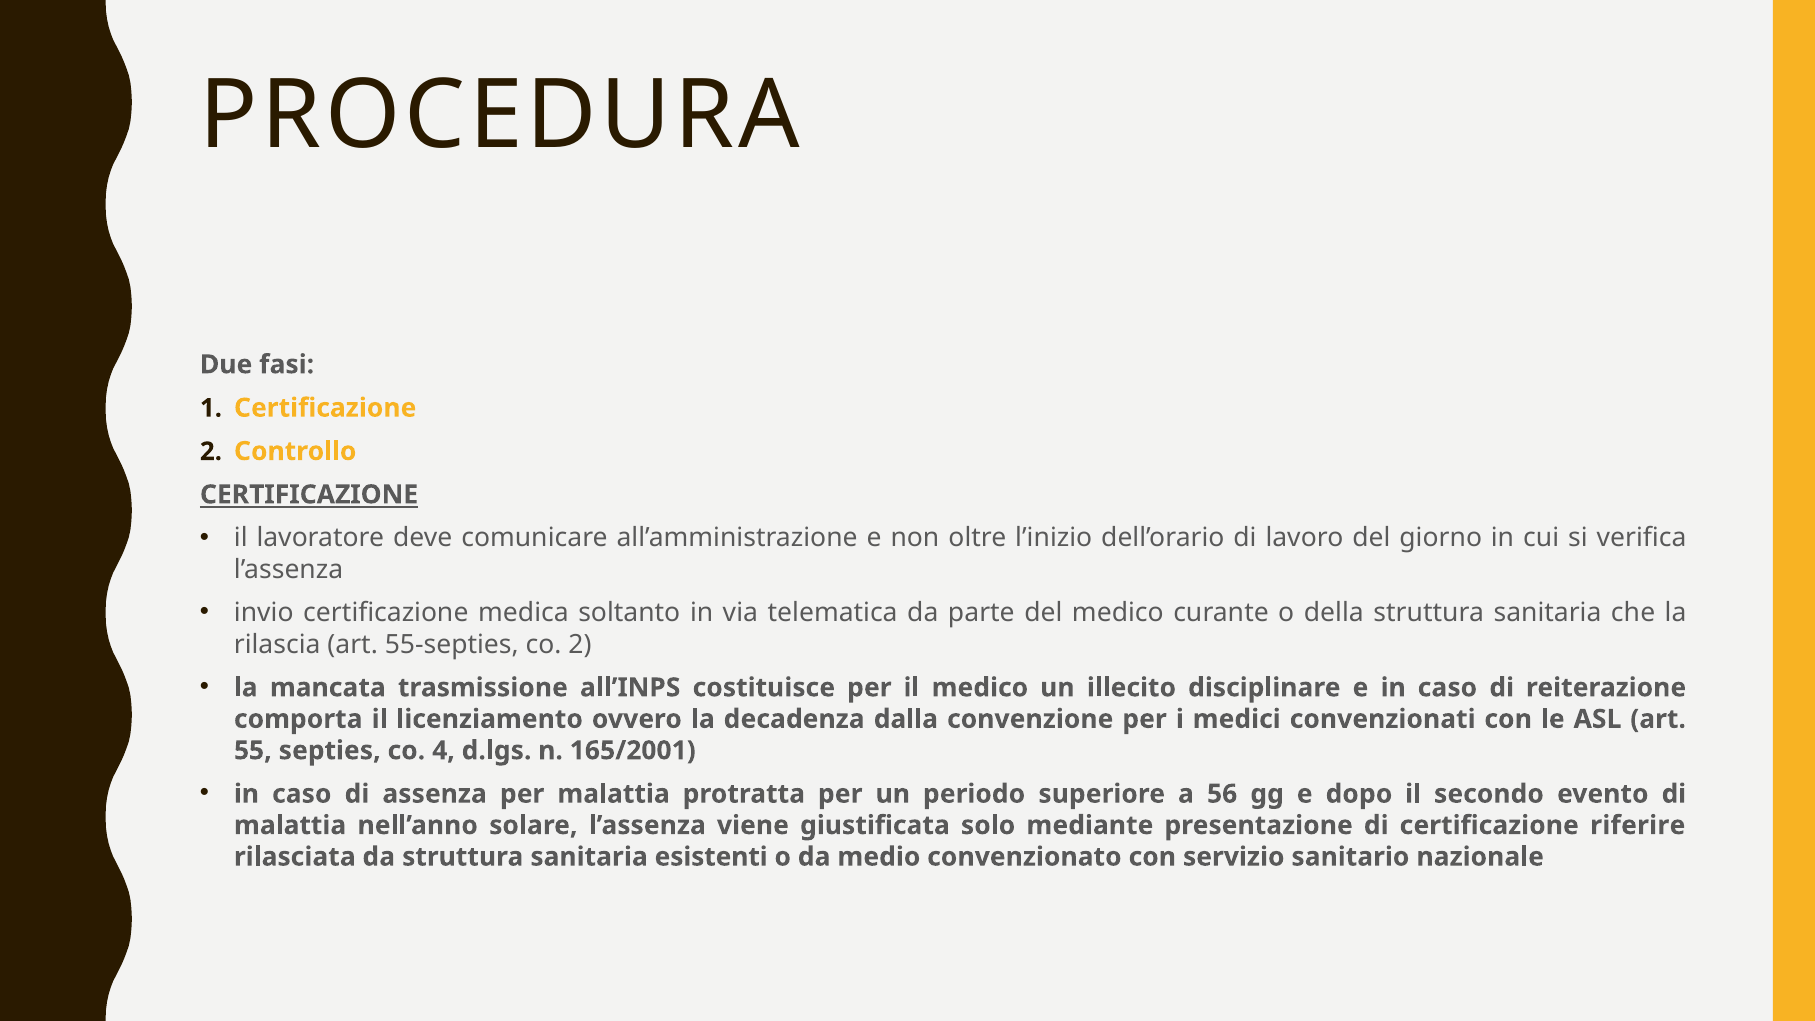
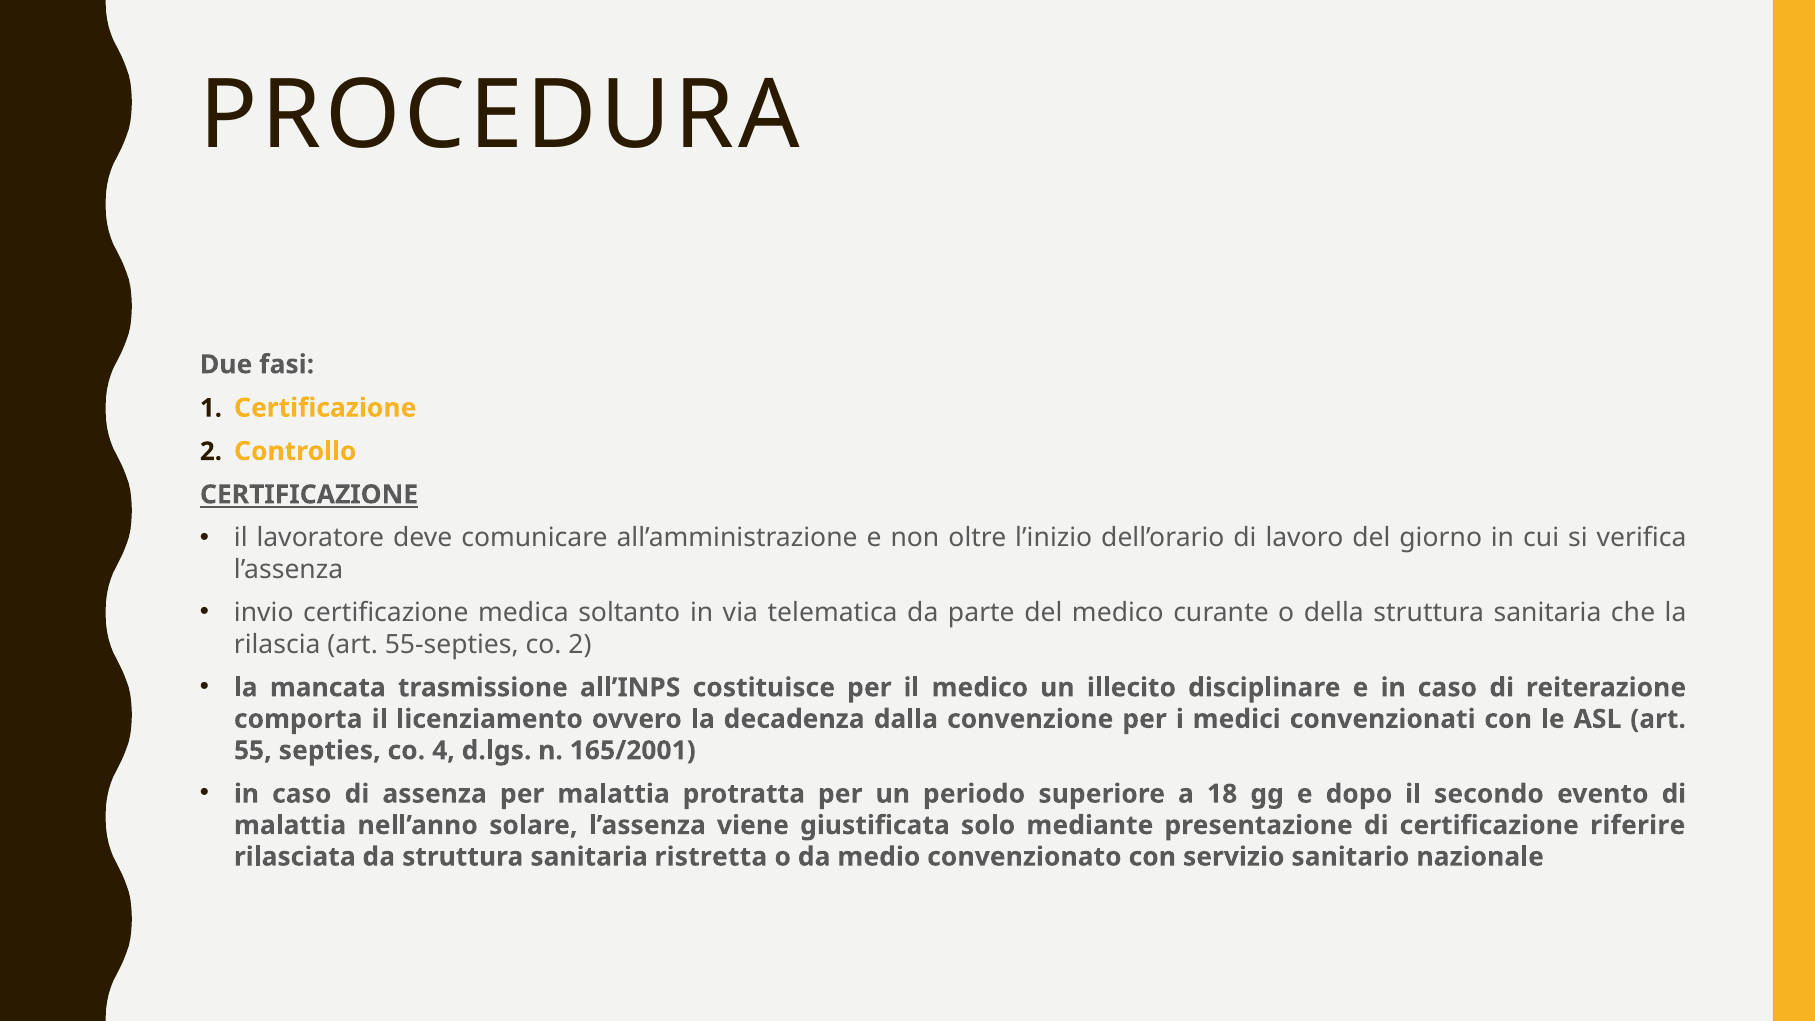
56: 56 -> 18
esistenti: esistenti -> ristretta
